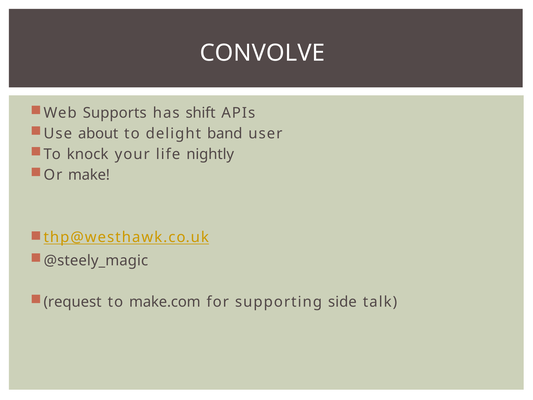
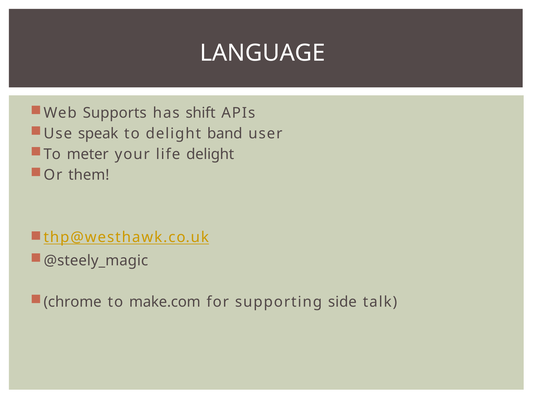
CONVOLVE: CONVOLVE -> LANGUAGE
about: about -> speak
knock: knock -> meter
life nightly: nightly -> delight
make: make -> them
request: request -> chrome
